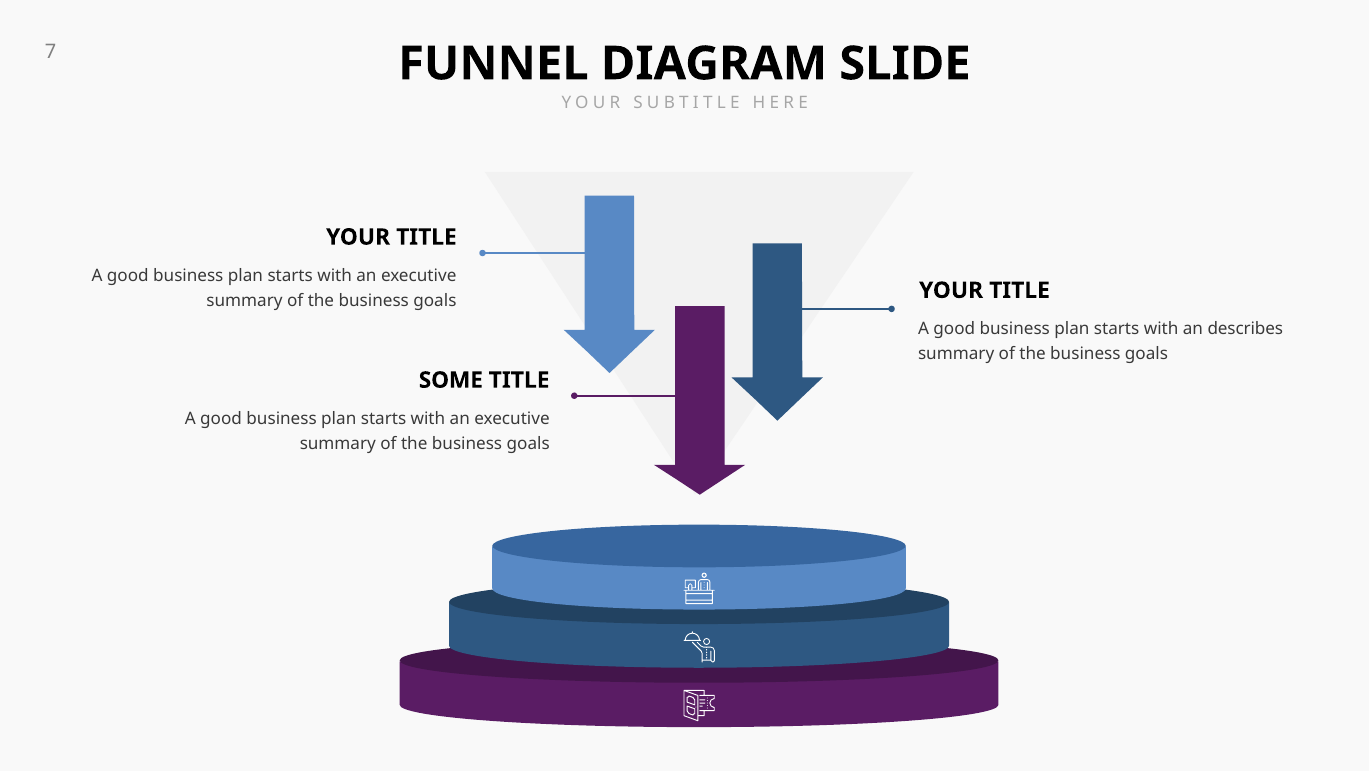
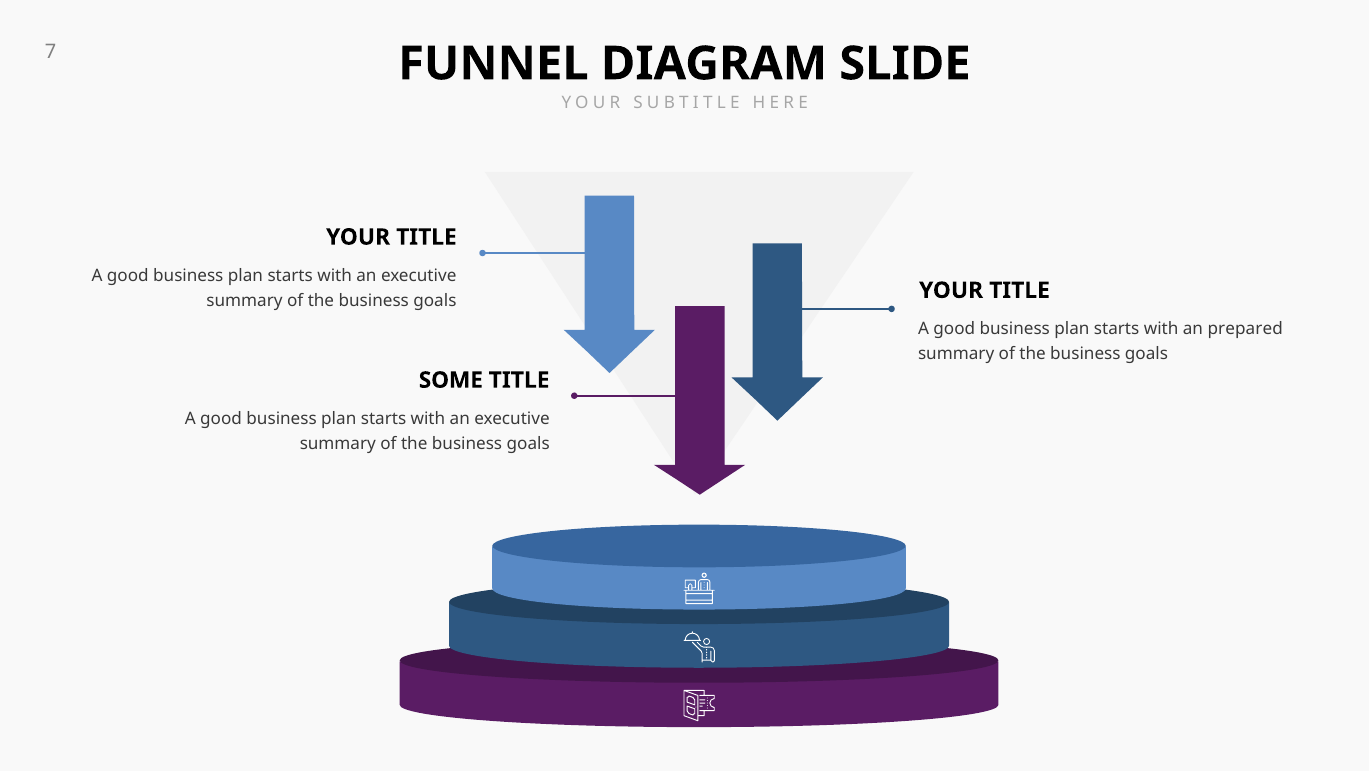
describes: describes -> prepared
